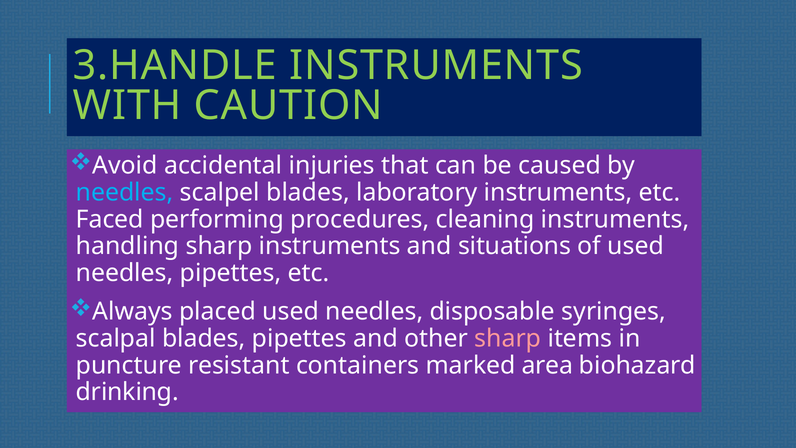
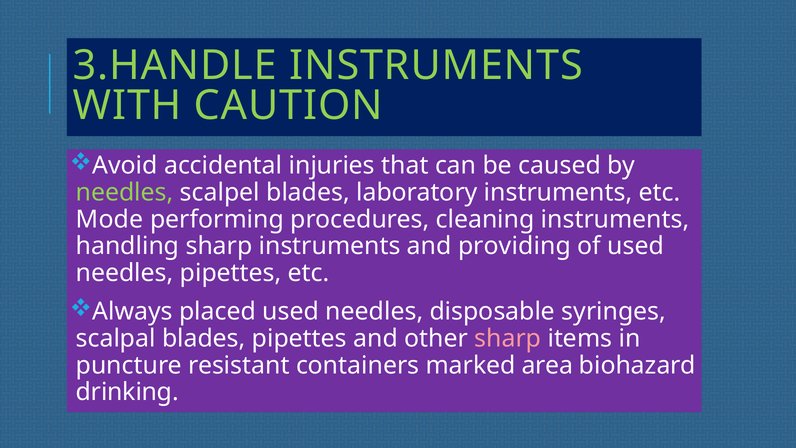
needles at (125, 192) colour: light blue -> light green
Faced: Faced -> Mode
situations: situations -> providing
